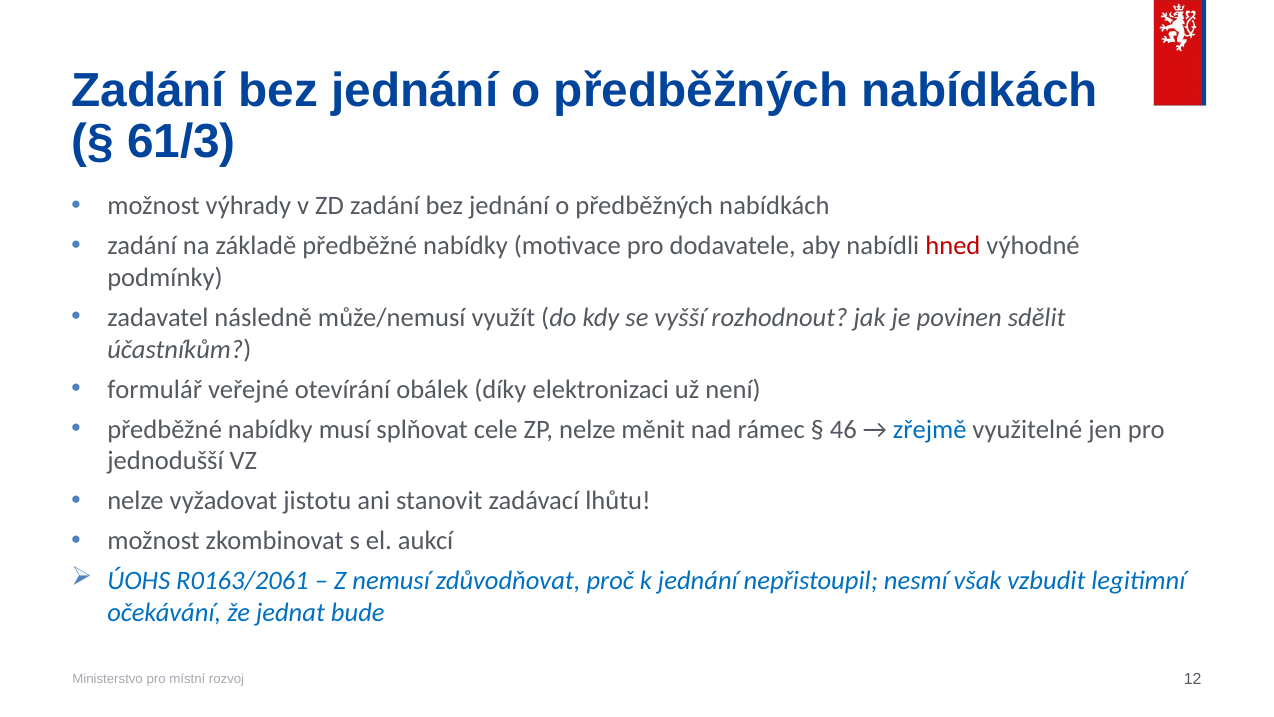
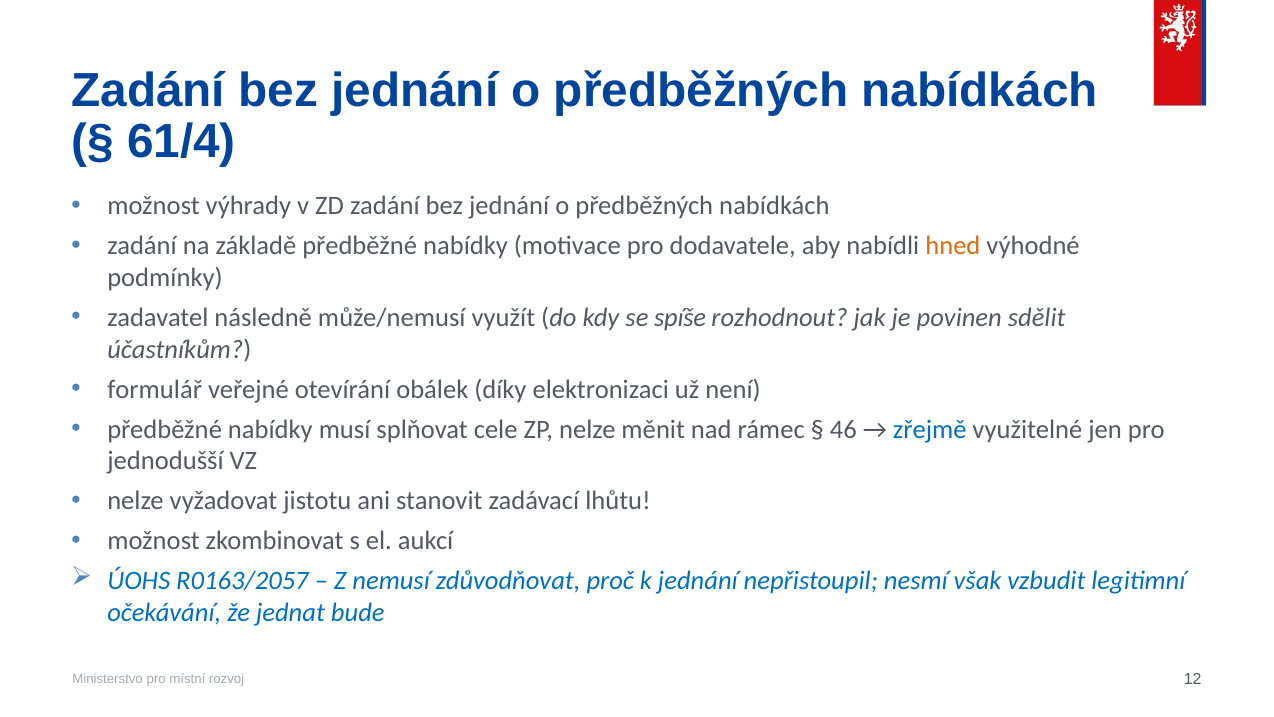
61/3: 61/3 -> 61/4
hned colour: red -> orange
vyšší: vyšší -> spíše
R0163/2061: R0163/2061 -> R0163/2057
